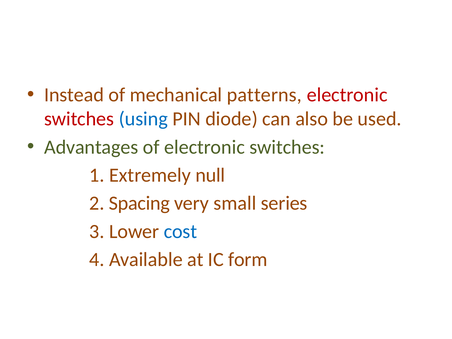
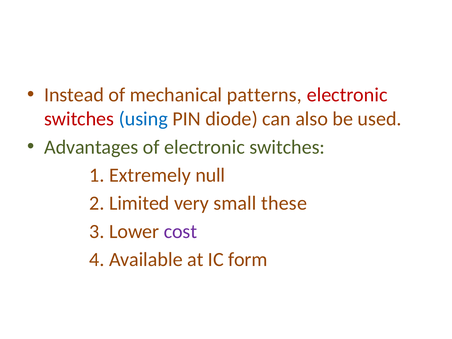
Spacing: Spacing -> Limited
series: series -> these
cost colour: blue -> purple
